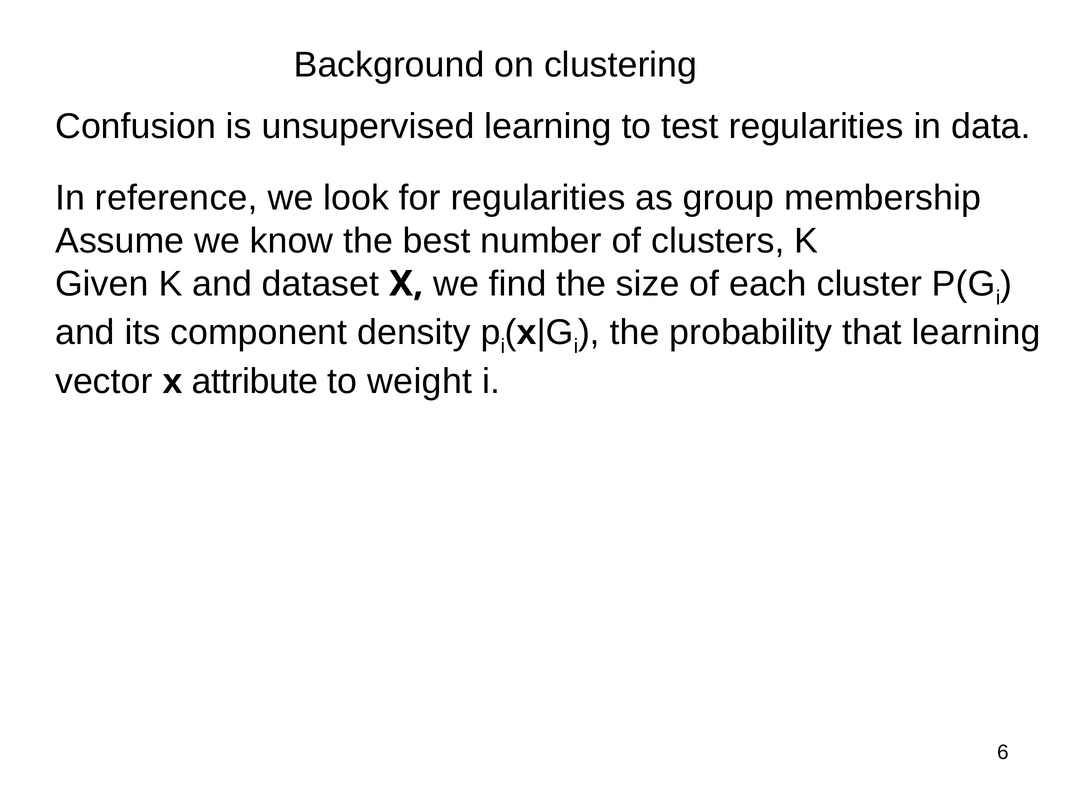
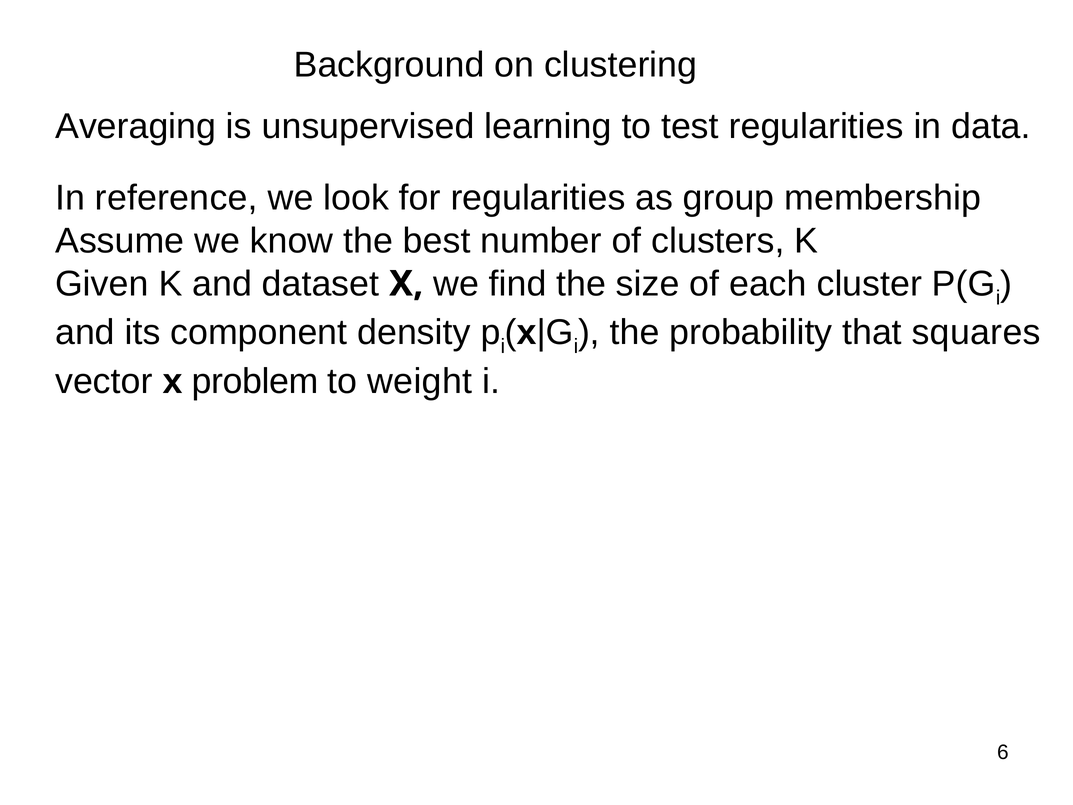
Confusion: Confusion -> Averaging
that learning: learning -> squares
attribute: attribute -> problem
